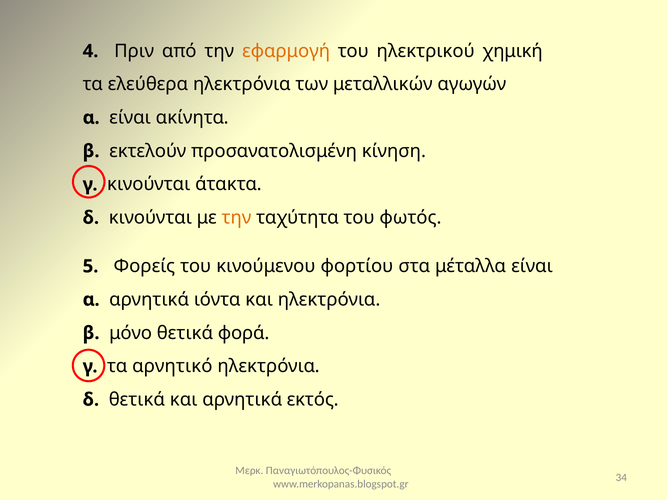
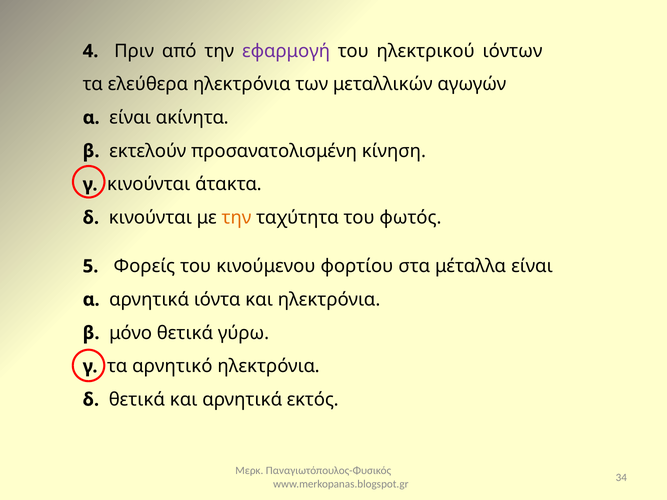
εφαρμογή colour: orange -> purple
χημική: χημική -> ιόντων
φορά: φορά -> γύρω
